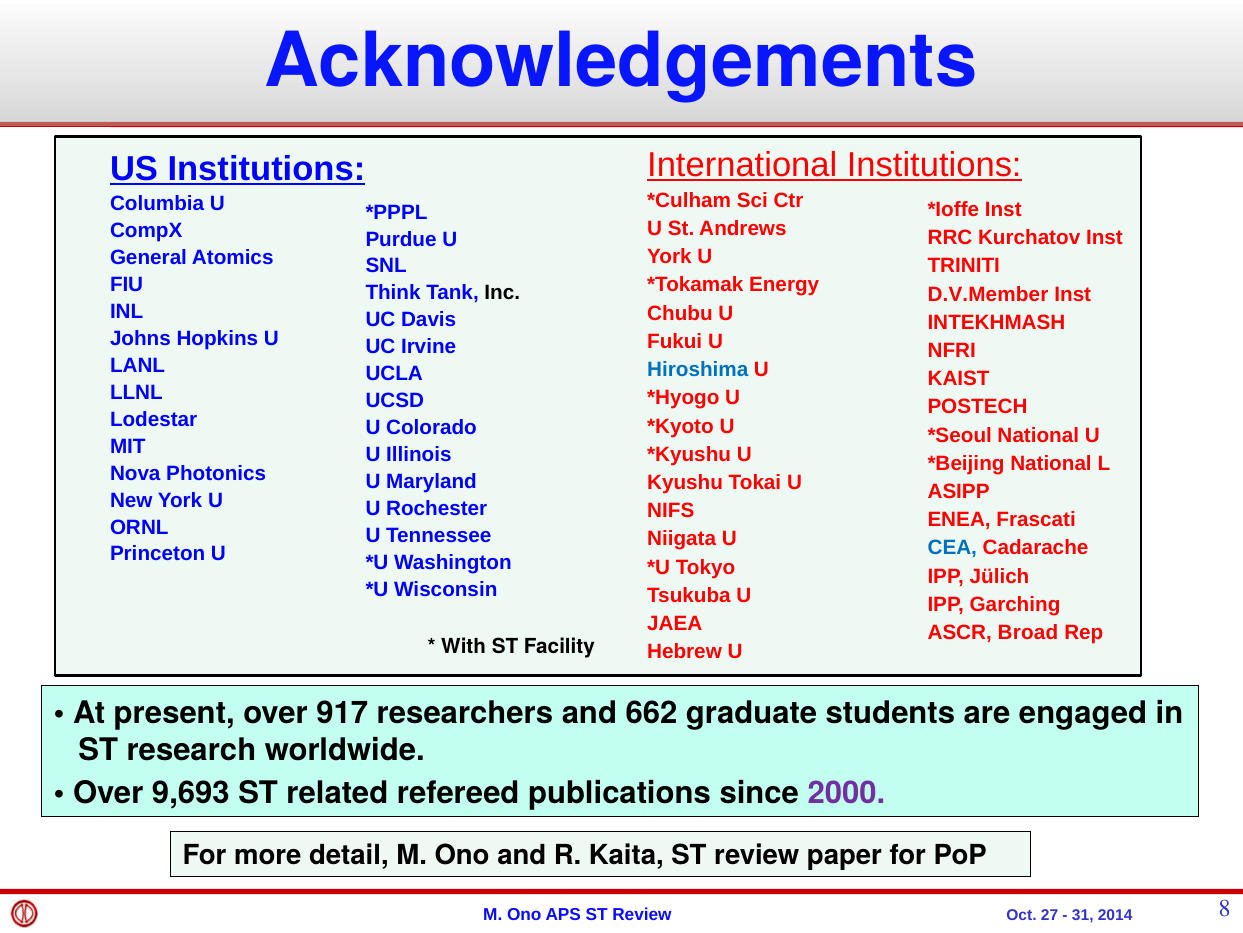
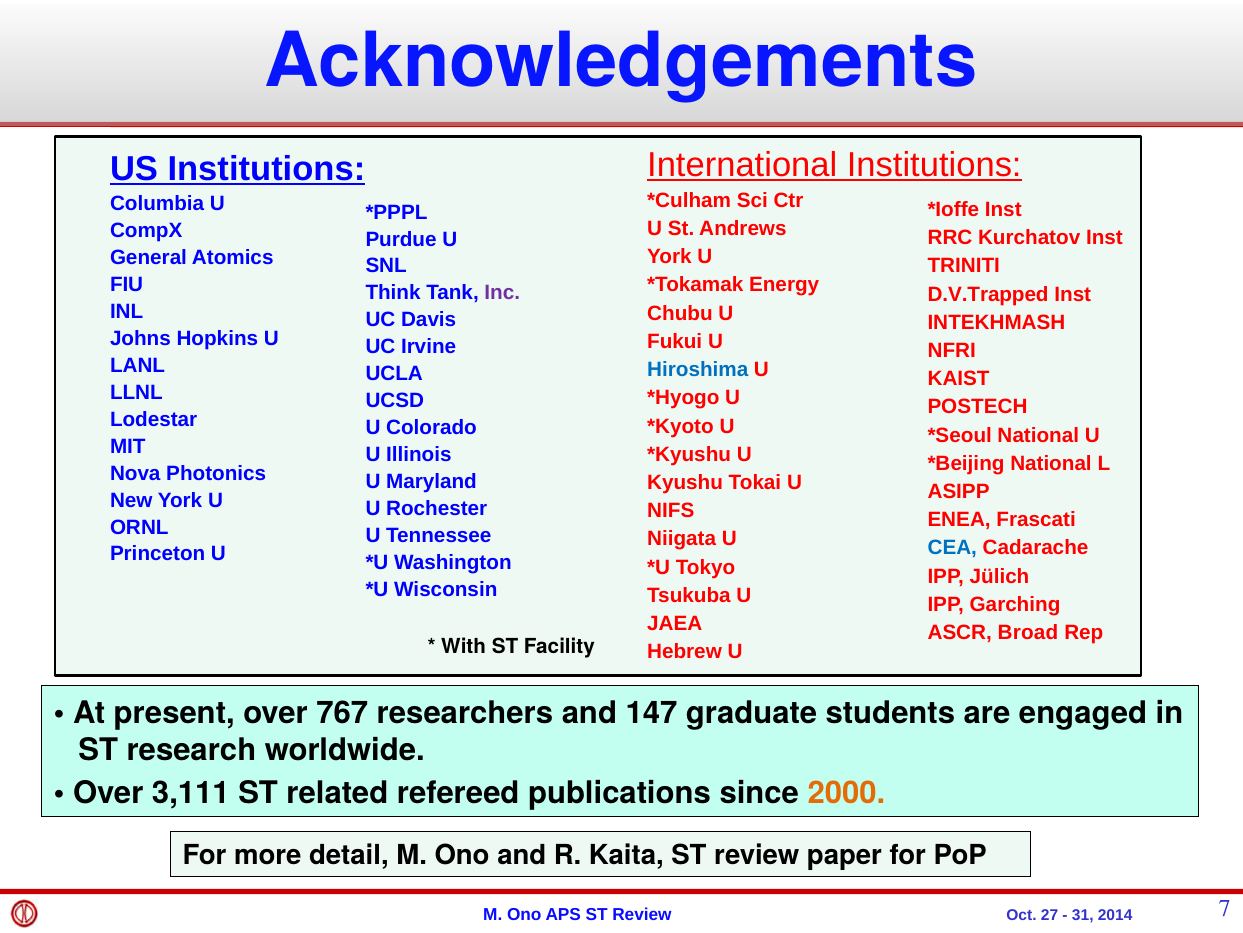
Inc colour: black -> purple
D.V.Member: D.V.Member -> D.V.Trapped
917: 917 -> 767
662: 662 -> 147
9,693: 9,693 -> 3,111
2000 colour: purple -> orange
8: 8 -> 7
